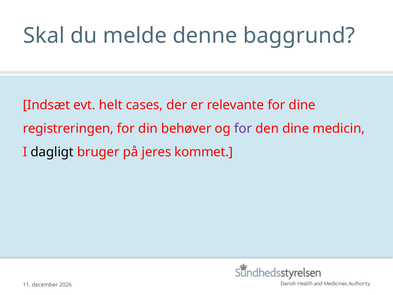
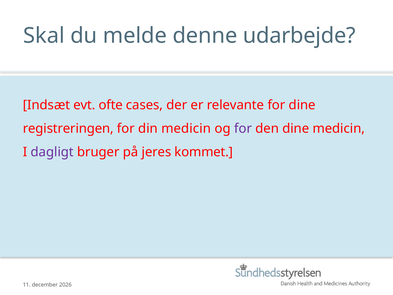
baggrund: baggrund -> udarbejde
helt: helt -> ofte
din behøver: behøver -> medicin
dagligt colour: black -> purple
